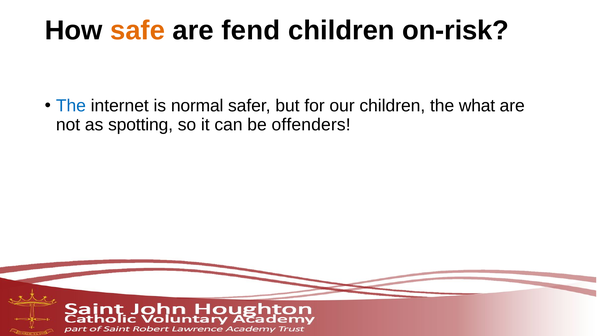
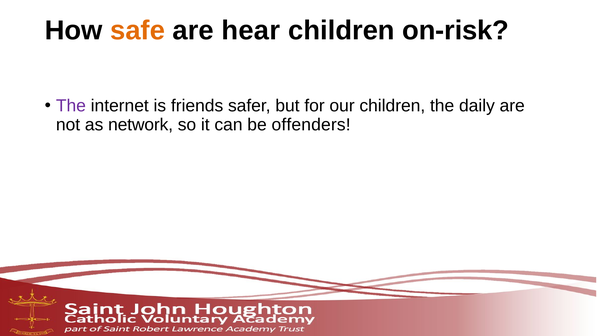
fend: fend -> hear
The at (71, 106) colour: blue -> purple
normal: normal -> friends
what: what -> daily
spotting: spotting -> network
